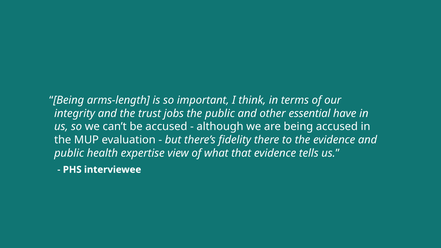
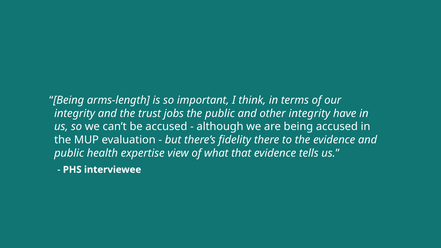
other essential: essential -> integrity
